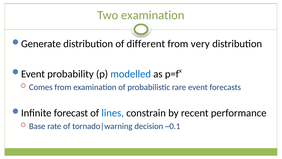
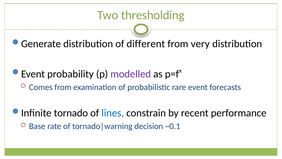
Two examination: examination -> thresholding
modelled colour: blue -> purple
forecast: forecast -> tornado
